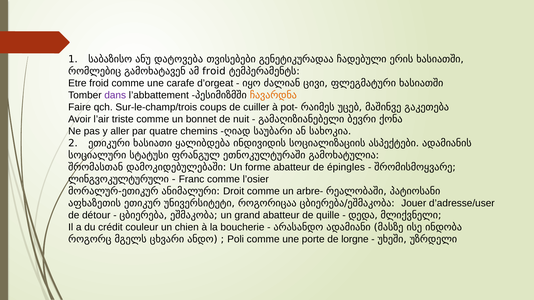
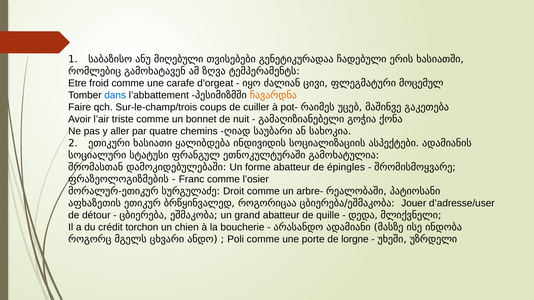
დატოვება: დატოვება -> მიღებული
ამ froid: froid -> ზღვა
ფლეგმატური ხასიათში: ხასიათში -> მოცემულ
dans colour: purple -> blue
ბევრი: ბევრი -> გოჭია
ლინგვოკულტურული: ლინგვოკულტურული -> ფრაზეოლოგიზმების
ანიმალური: ანიმალური -> სურგულაძე
უნივერსიტეტი: უნივერსიტეტი -> ბრწყინვალედ
couleur: couleur -> torchon
